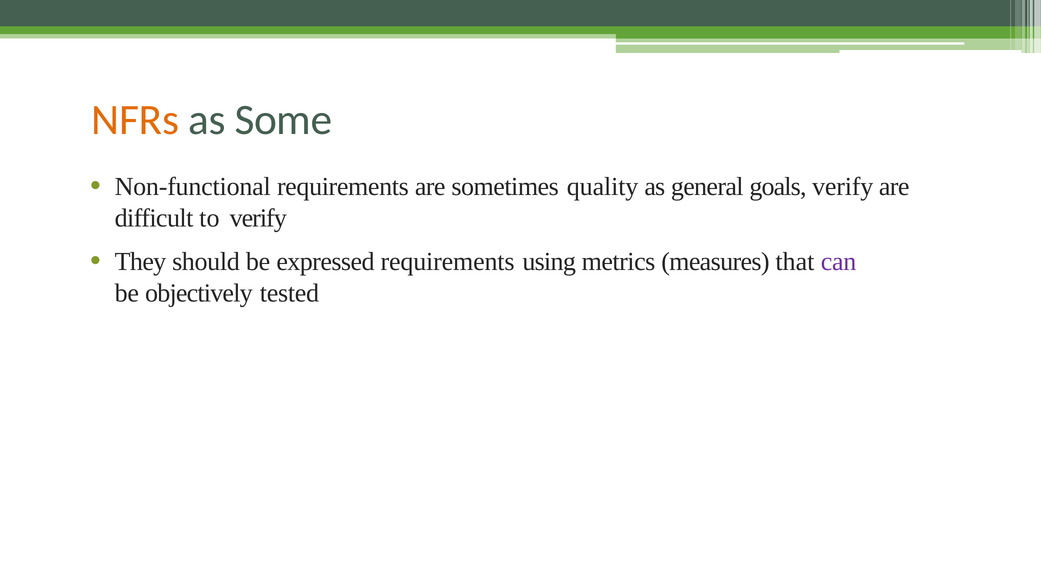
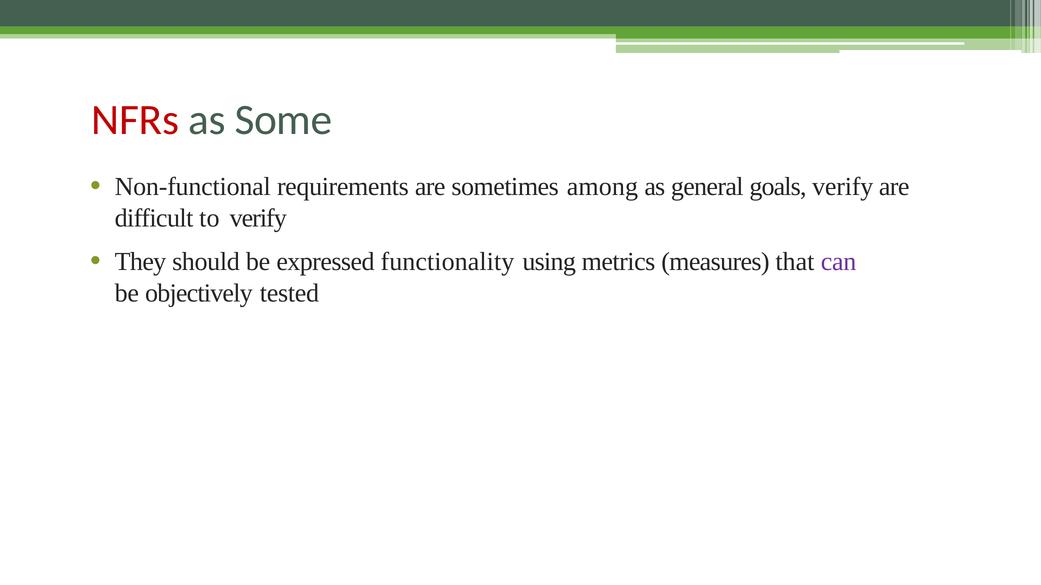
NFRs colour: orange -> red
quality: quality -> among
expressed requirements: requirements -> functionality
